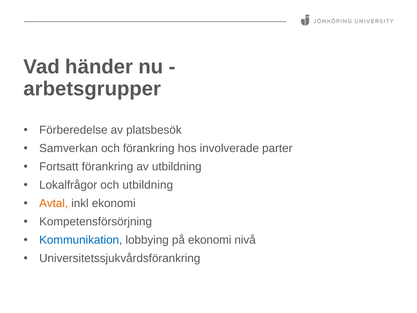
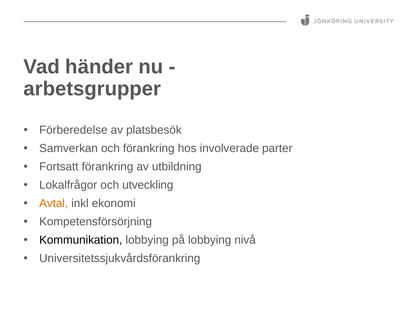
och utbildning: utbildning -> utveckling
Kommunikation colour: blue -> black
på ekonomi: ekonomi -> lobbying
